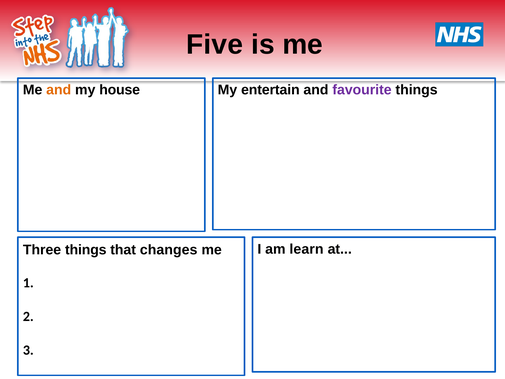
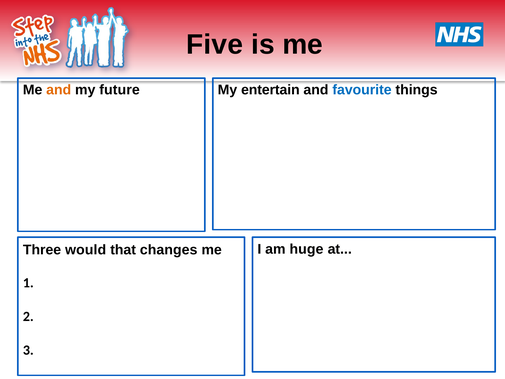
house: house -> future
favourite colour: purple -> blue
learn: learn -> huge
Three things: things -> would
